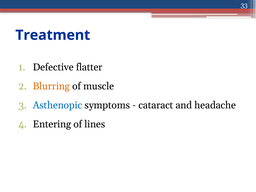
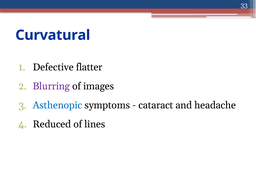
Treatment: Treatment -> Curvatural
Blurring colour: orange -> purple
muscle: muscle -> images
Entering: Entering -> Reduced
